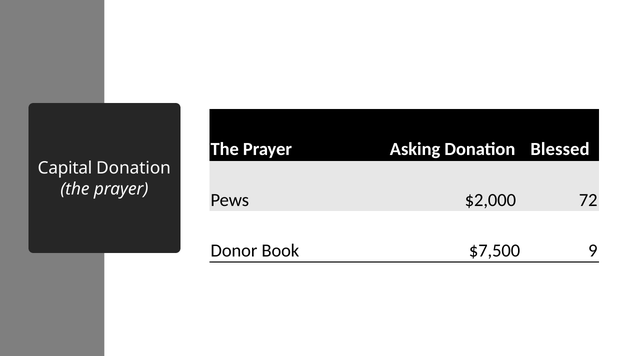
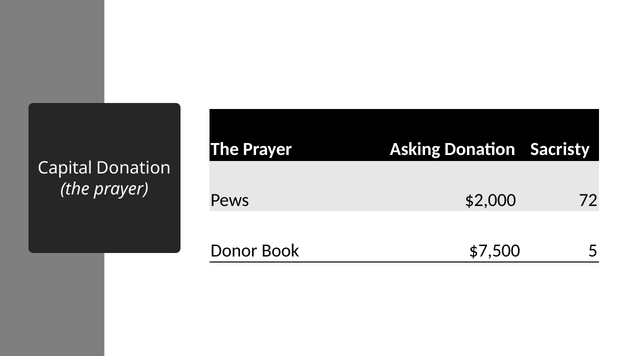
Blessed: Blessed -> Sacristy
9: 9 -> 5
